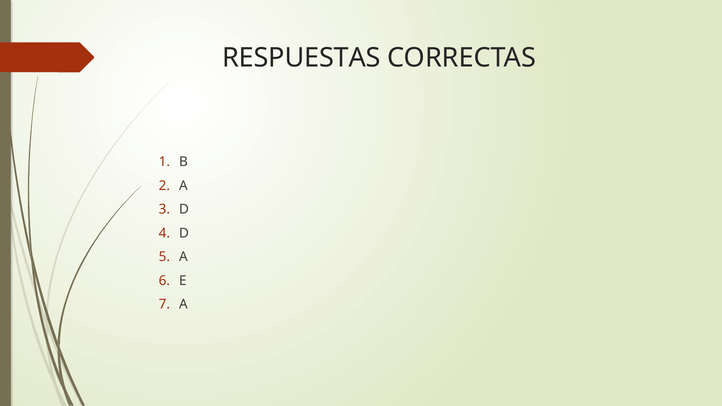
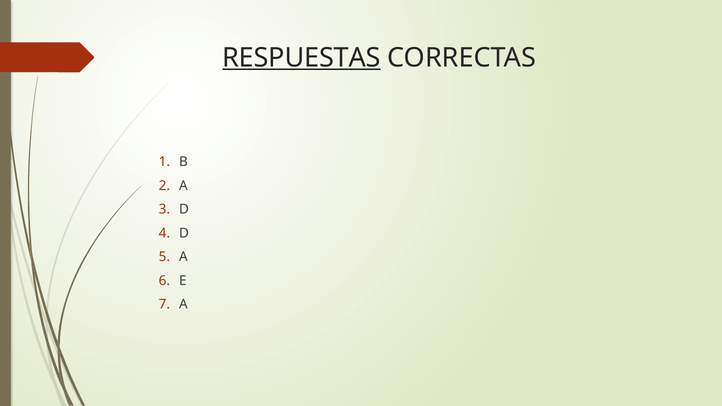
RESPUESTAS underline: none -> present
